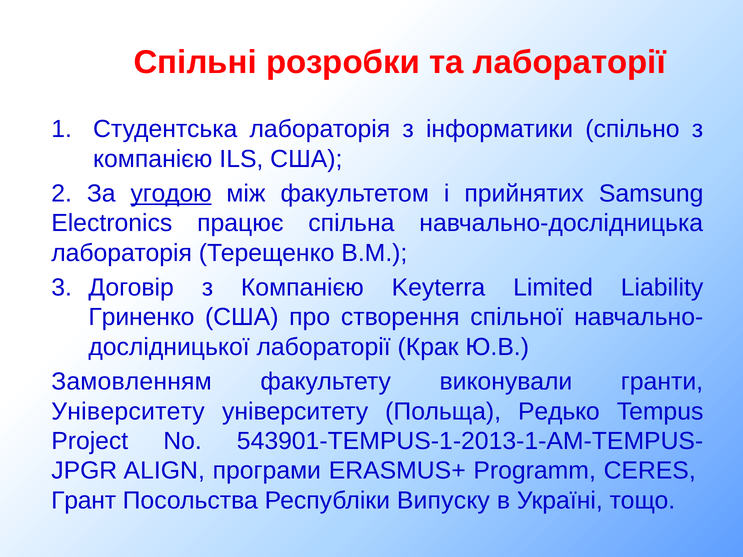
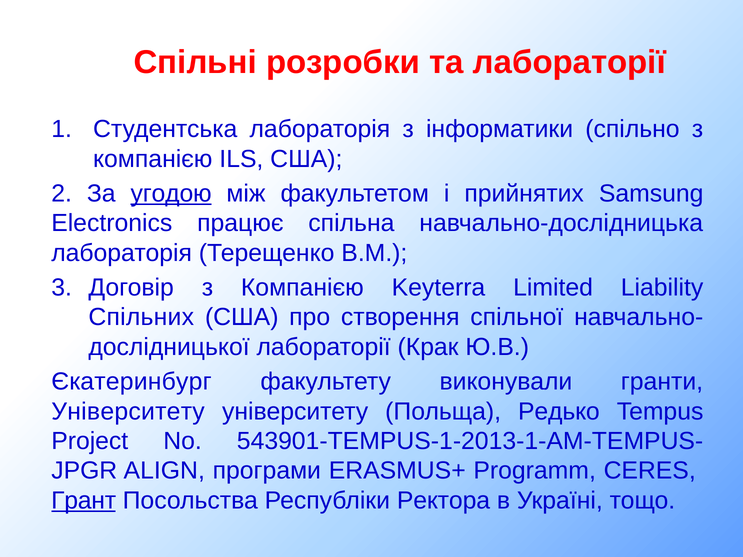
Гриненко: Гриненко -> Спільних
Замовленням: Замовленням -> Єкатеринбург
Грант underline: none -> present
Випуску: Випуску -> Ректора
